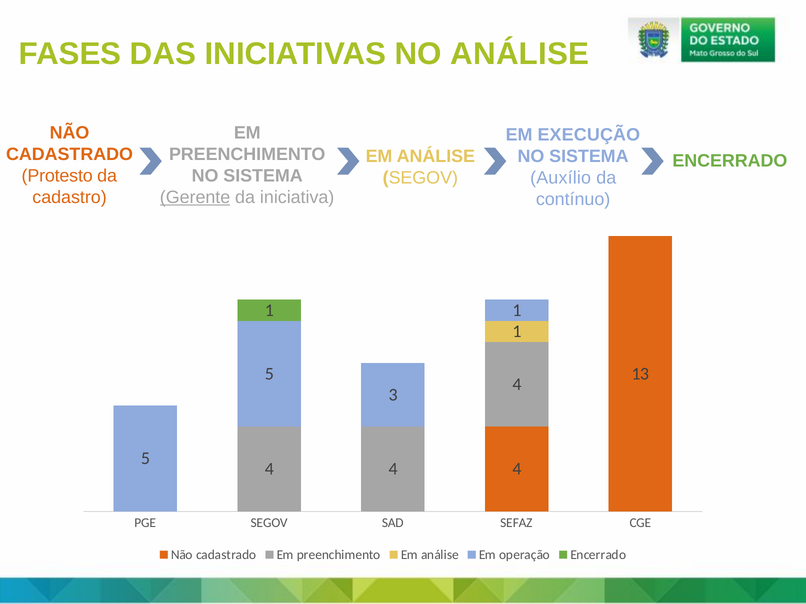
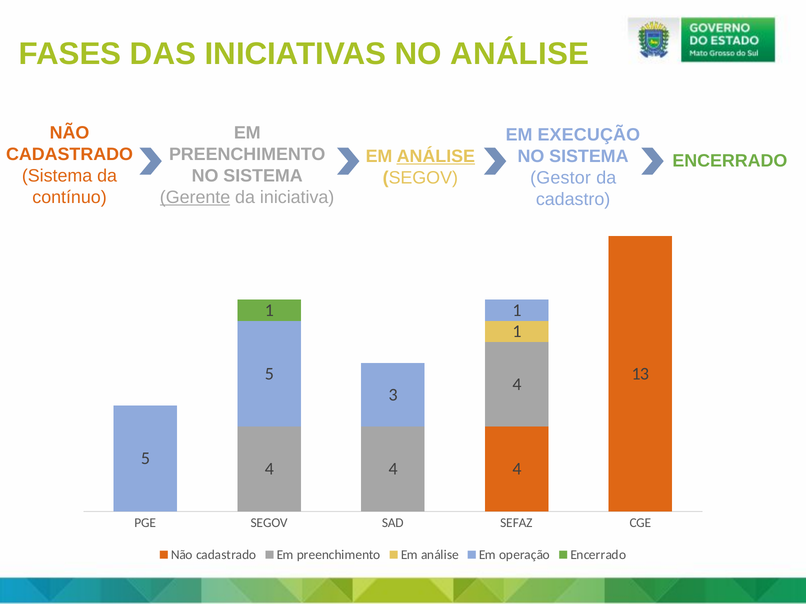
ANÁLISE at (436, 157) underline: none -> present
Protesto at (57, 176): Protesto -> Sistema
Auxílio: Auxílio -> Gestor
cadastro: cadastro -> contínuo
contínuo: contínuo -> cadastro
